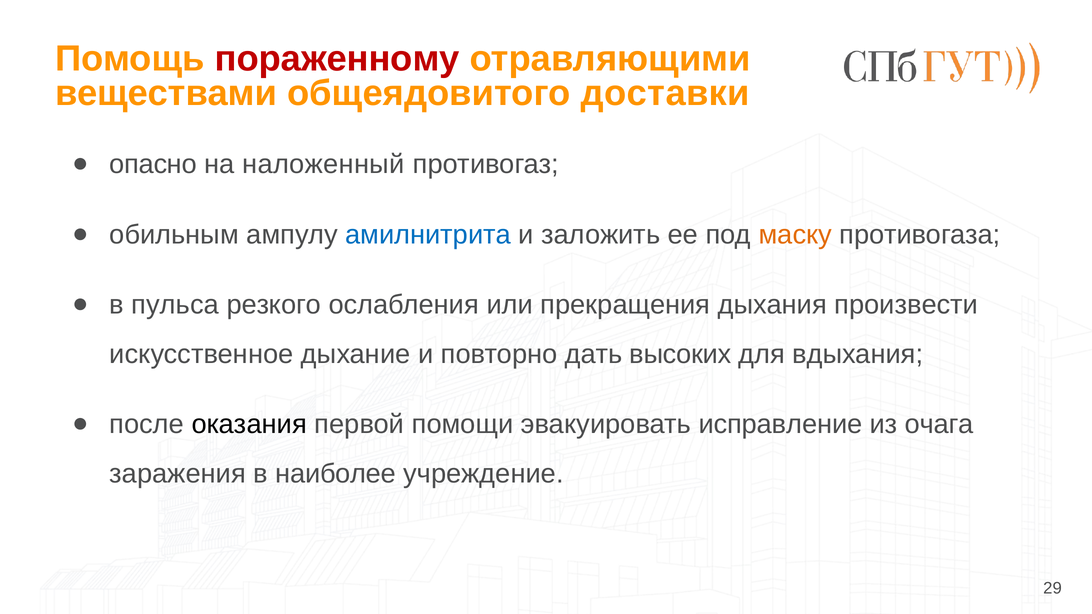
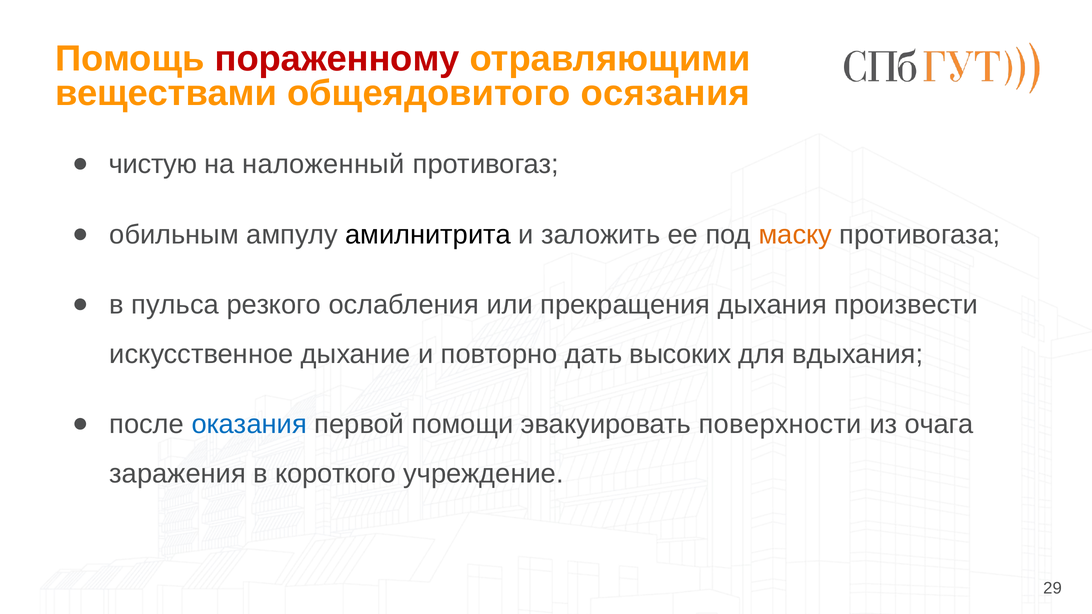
доставки: доставки -> осязания
опасно: опасно -> чистую
амилнитрита colour: blue -> black
оказания colour: black -> blue
исправление: исправление -> поверхности
наиболее: наиболее -> короткого
